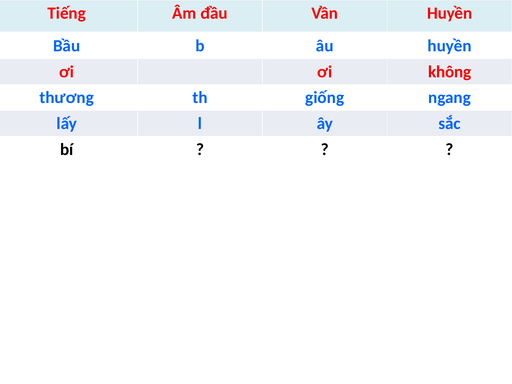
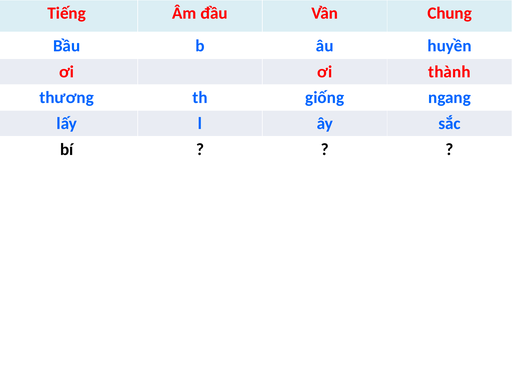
Vần Huyền: Huyền -> Chung
không: không -> thành
